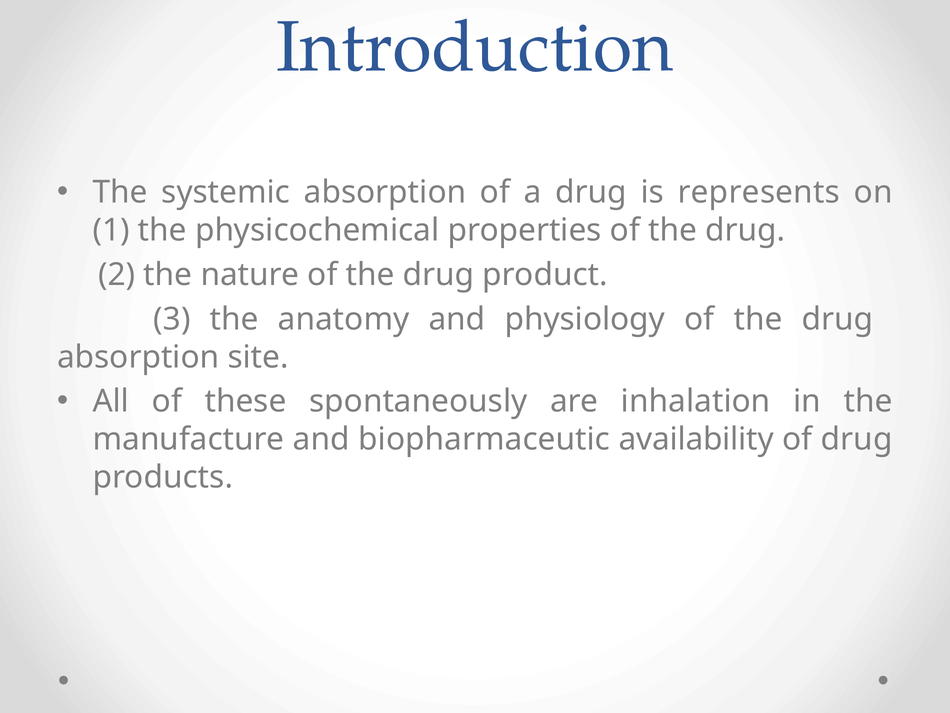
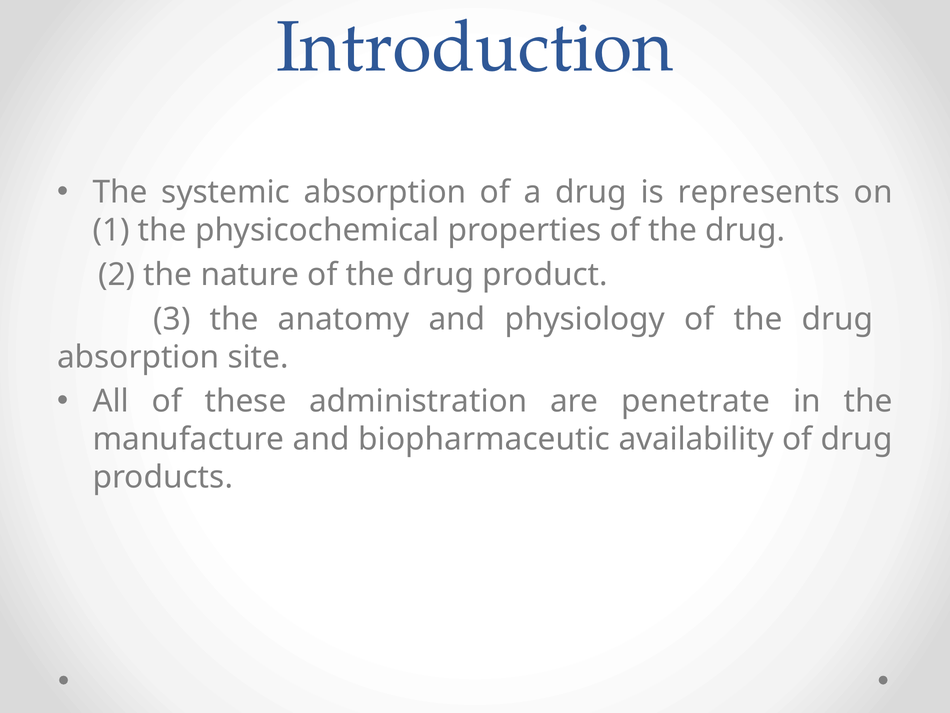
spontaneously: spontaneously -> administration
inhalation: inhalation -> penetrate
